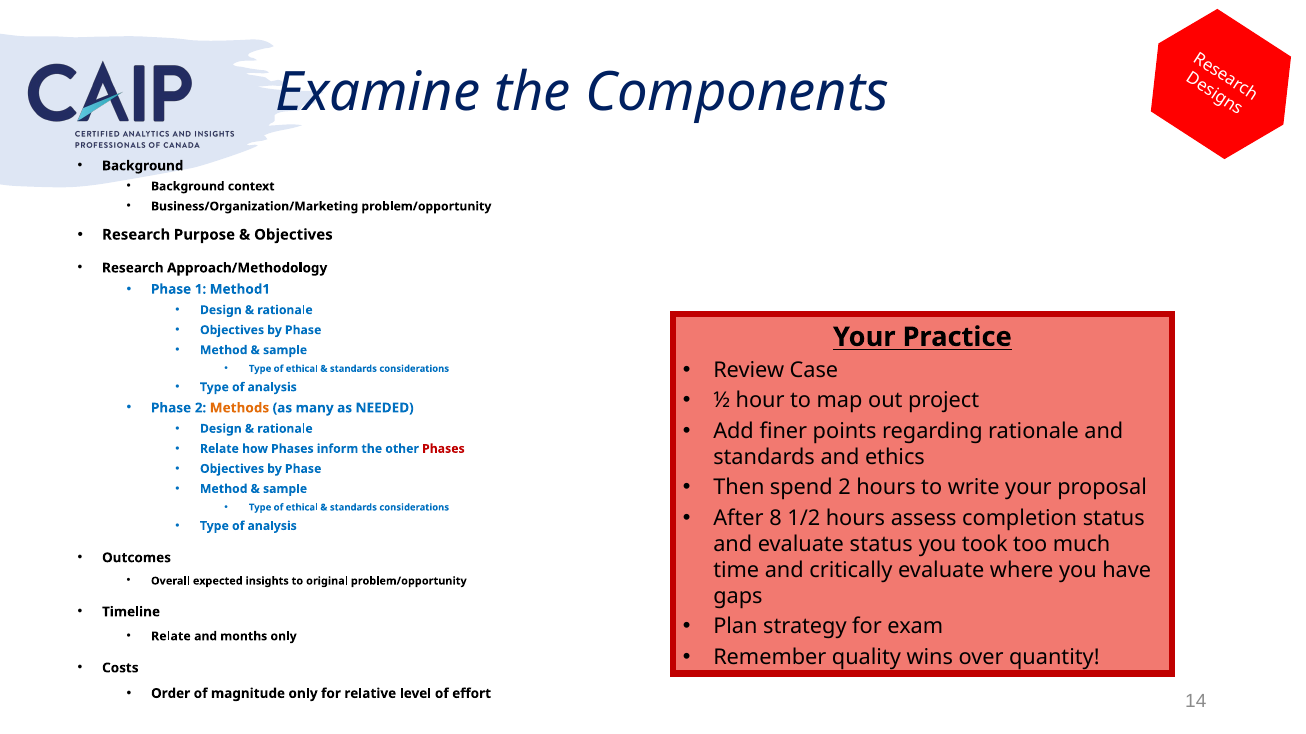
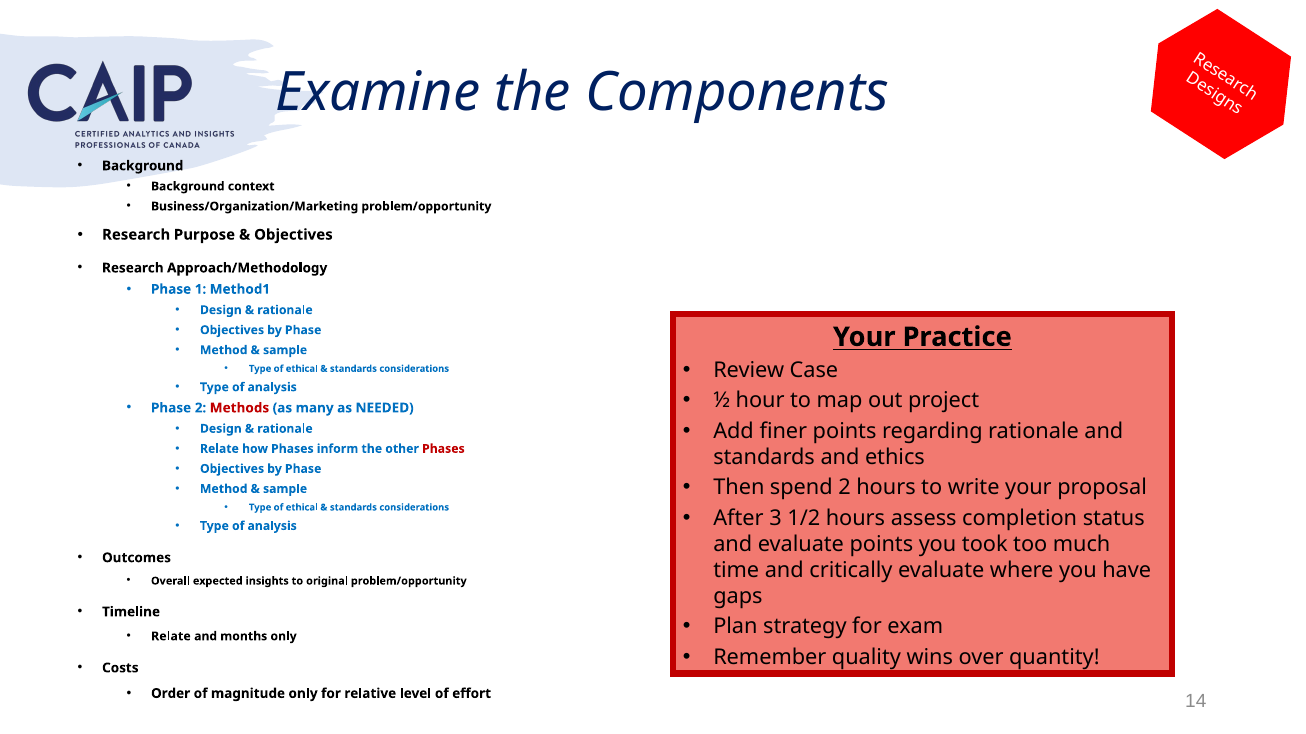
Methods colour: orange -> red
8: 8 -> 3
evaluate status: status -> points
